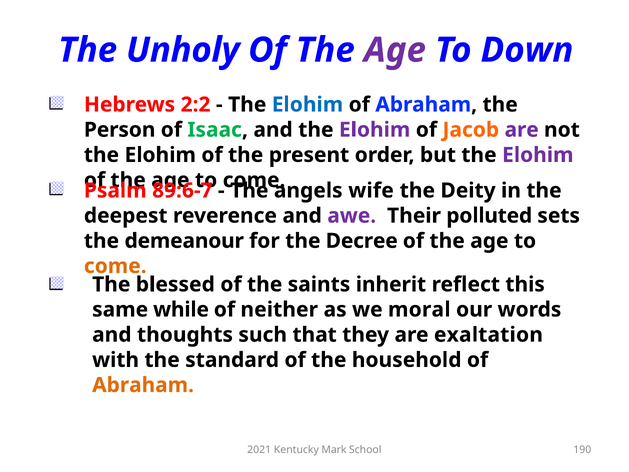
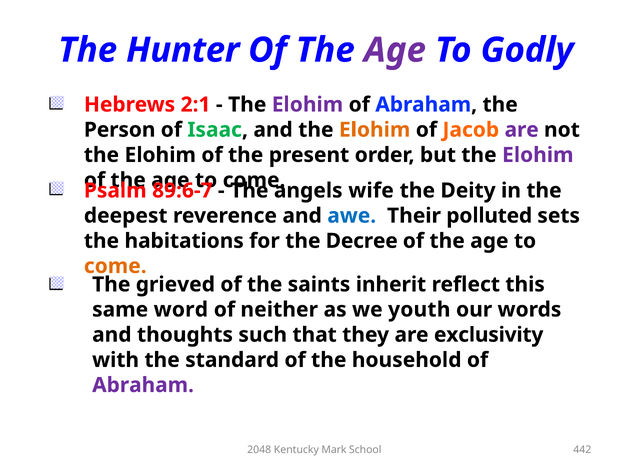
Unholy: Unholy -> Hunter
Down: Down -> Godly
2:2: 2:2 -> 2:1
Elohim at (307, 105) colour: blue -> purple
Elohim at (375, 130) colour: purple -> orange
awe colour: purple -> blue
demeanour: demeanour -> habitations
blessed: blessed -> grieved
while: while -> word
moral: moral -> youth
exaltation: exaltation -> exclusivity
Abraham at (143, 385) colour: orange -> purple
2021: 2021 -> 2048
190: 190 -> 442
